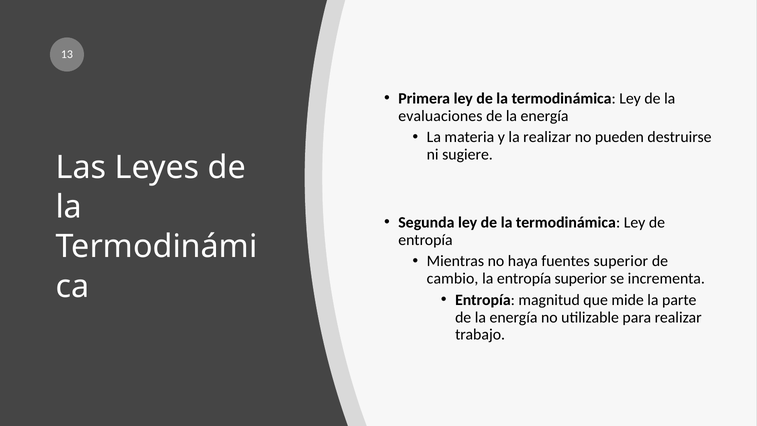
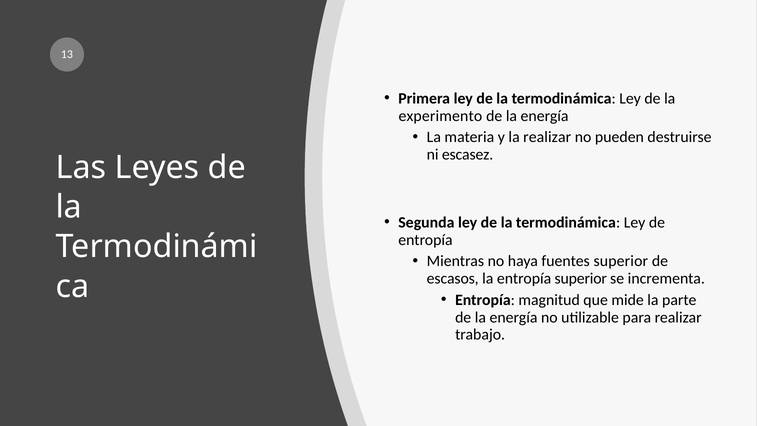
evaluaciones: evaluaciones -> experimento
sugiere: sugiere -> escasez
cambio: cambio -> escasos
